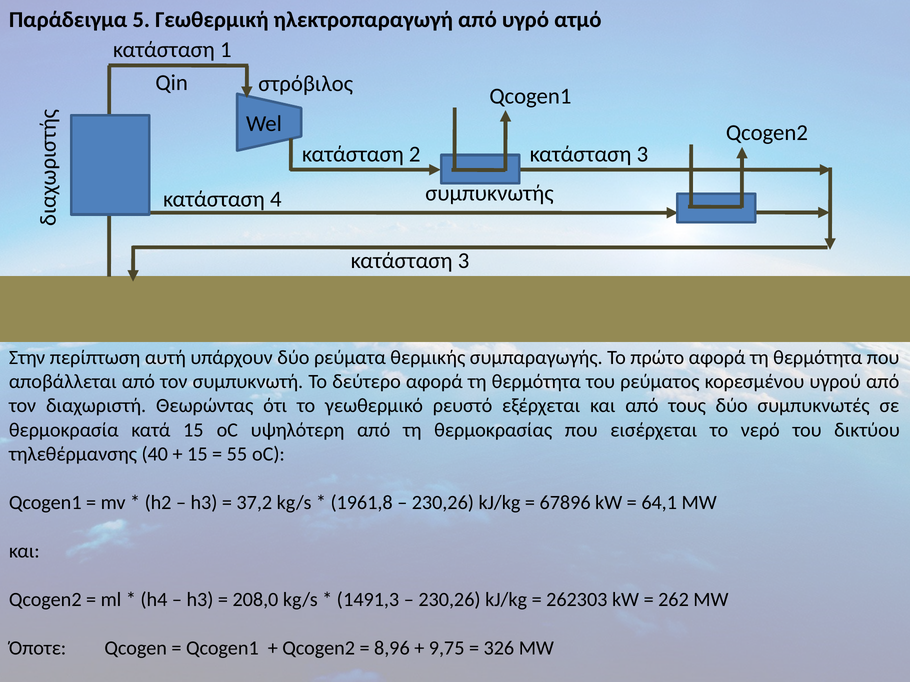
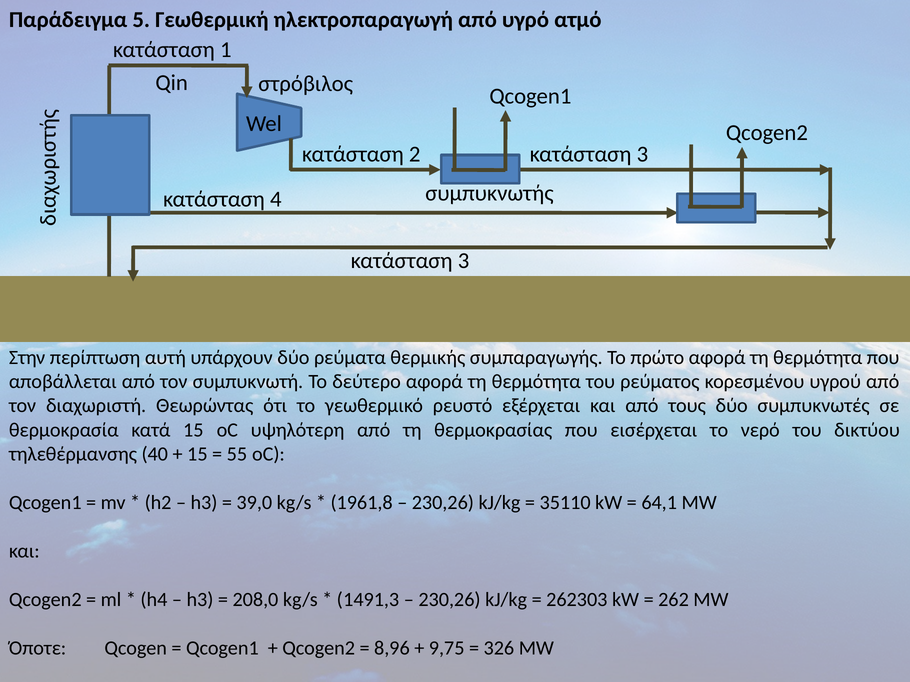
37,2: 37,2 -> 39,0
67896: 67896 -> 35110
